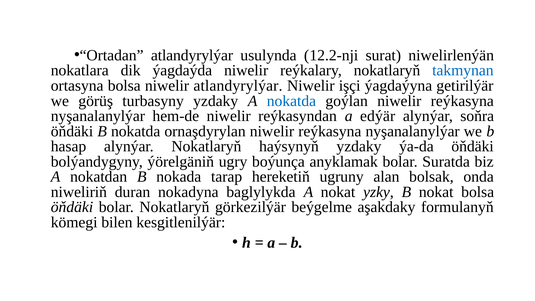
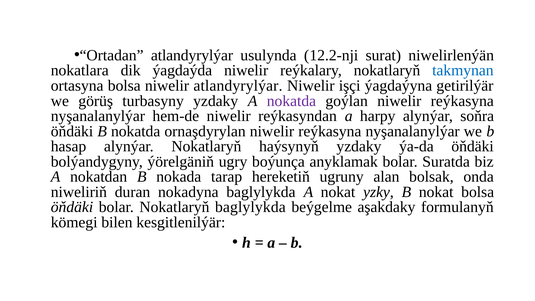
nokatda at (291, 101) colour: blue -> purple
edýär: edýär -> harpy
Nokatlaryň görkezilýär: görkezilýär -> baglylykda
